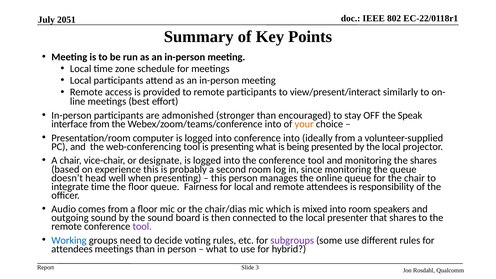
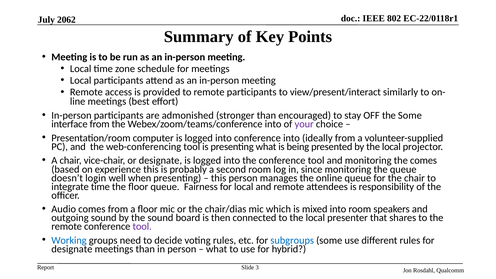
2051: 2051 -> 2062
the Speak: Speak -> Some
your colour: orange -> purple
the shares: shares -> comes
head: head -> login
subgroups colour: purple -> blue
attendees at (72, 249): attendees -> designate
